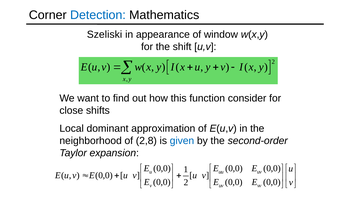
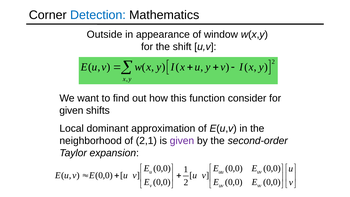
Szeliski: Szeliski -> Outside
close at (71, 110): close -> given
2,8: 2,8 -> 2,1
given at (182, 141) colour: blue -> purple
